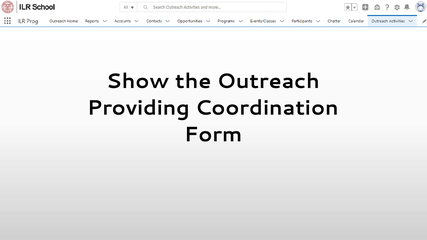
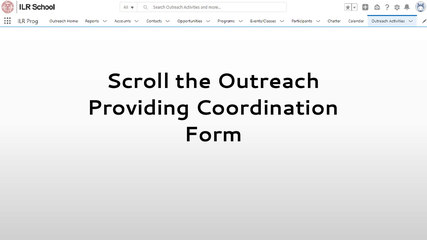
Show: Show -> Scroll
